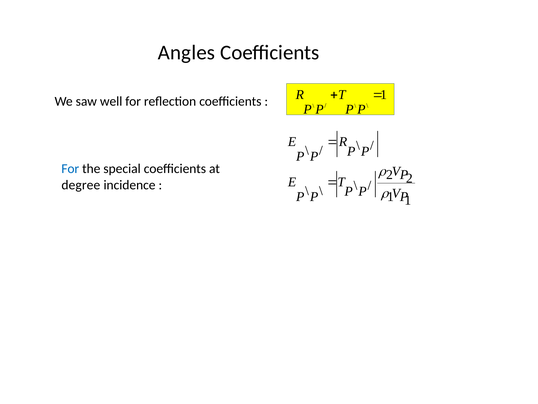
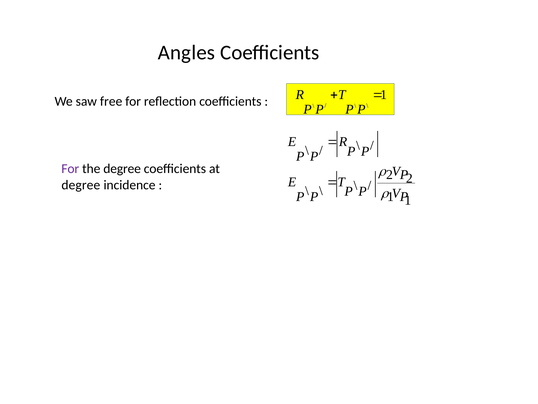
well: well -> free
For at (70, 169) colour: blue -> purple
the special: special -> degree
